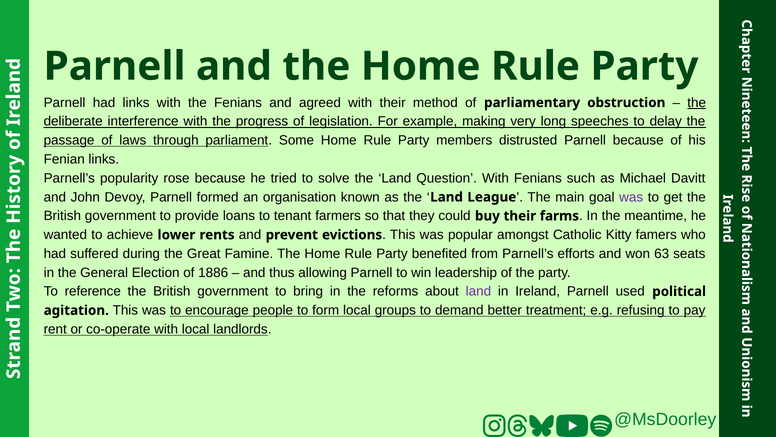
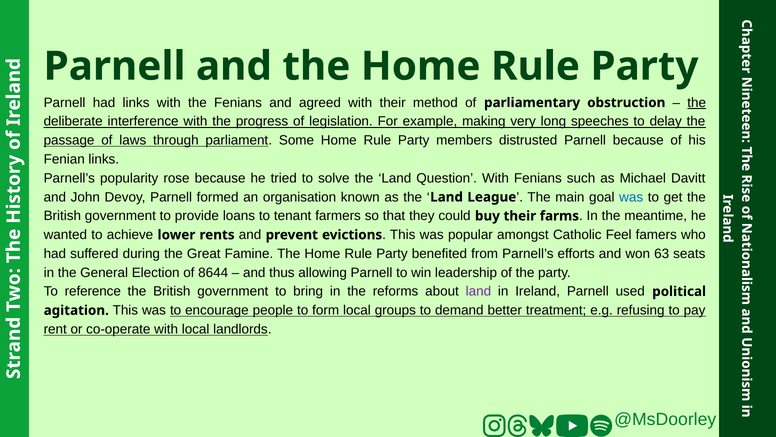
was at (631, 197) colour: purple -> blue
Kitty: Kitty -> Feel
1886: 1886 -> 8644
